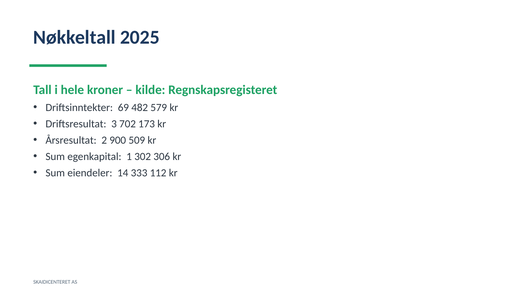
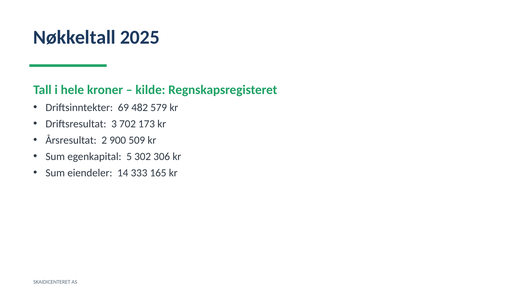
1: 1 -> 5
112: 112 -> 165
